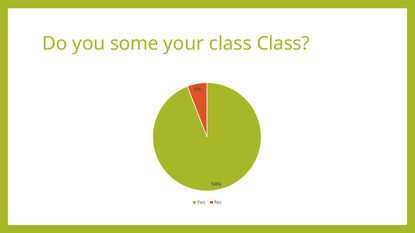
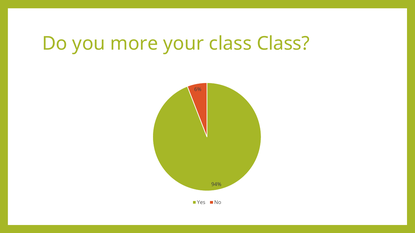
some: some -> more
